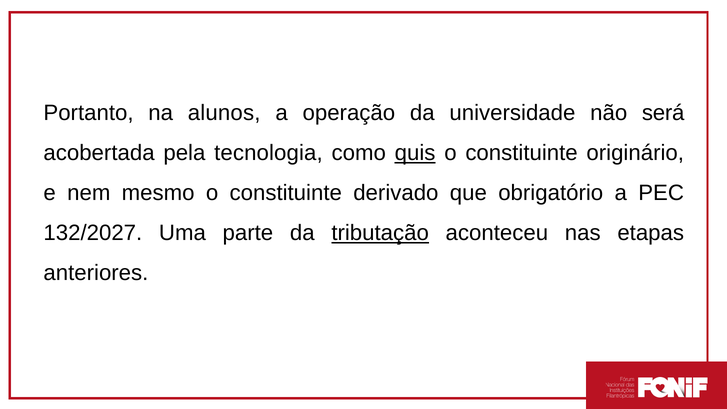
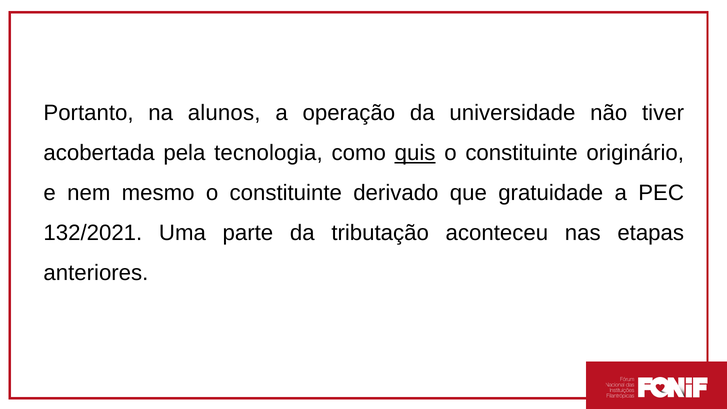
será: será -> tiver
obrigatório: obrigatório -> gratuidade
132/2027: 132/2027 -> 132/2021
tributação underline: present -> none
